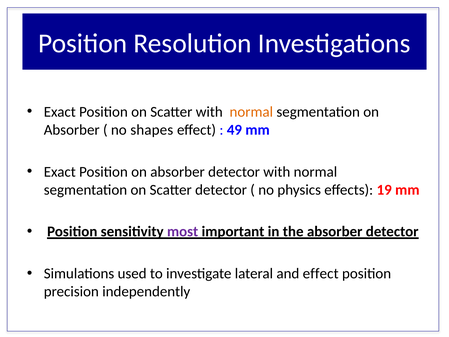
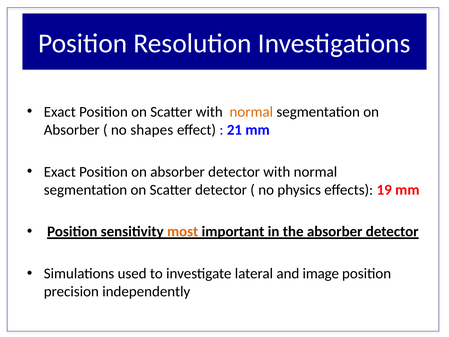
49: 49 -> 21
most colour: purple -> orange
and effect: effect -> image
